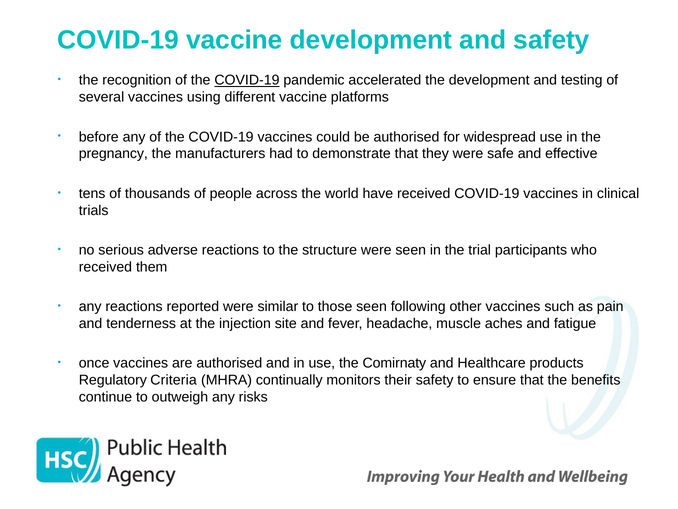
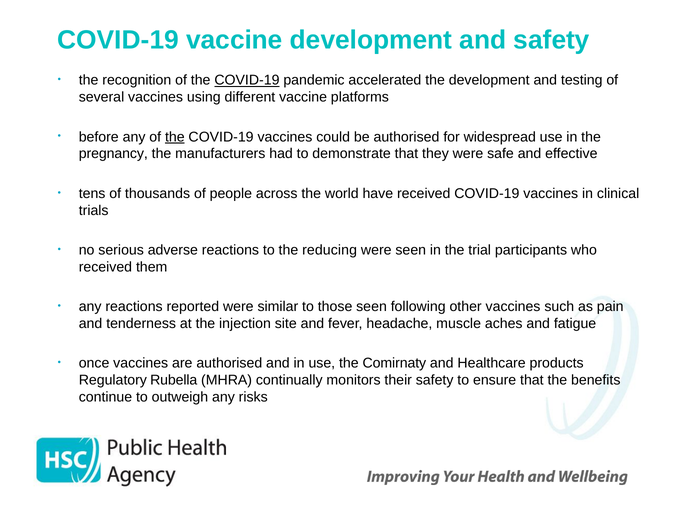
the at (175, 137) underline: none -> present
structure: structure -> reducing
Criteria: Criteria -> Rubella
